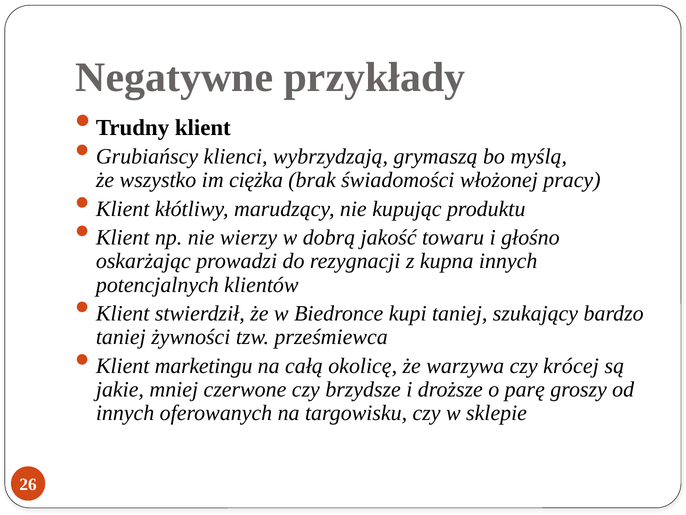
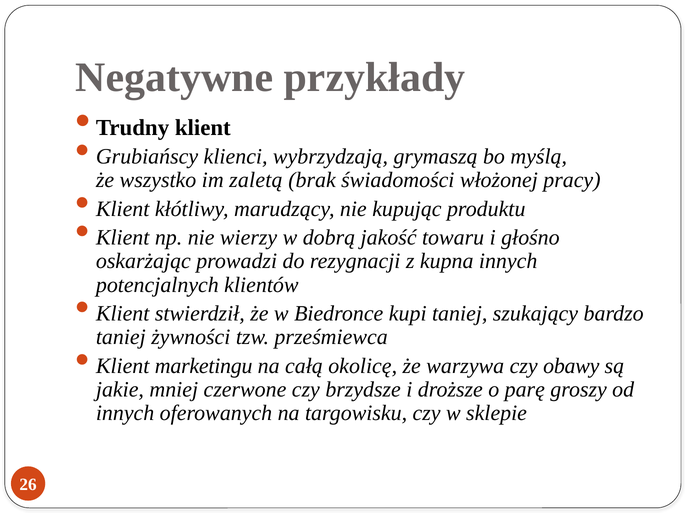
ciężka: ciężka -> zaletą
krócej: krócej -> obawy
